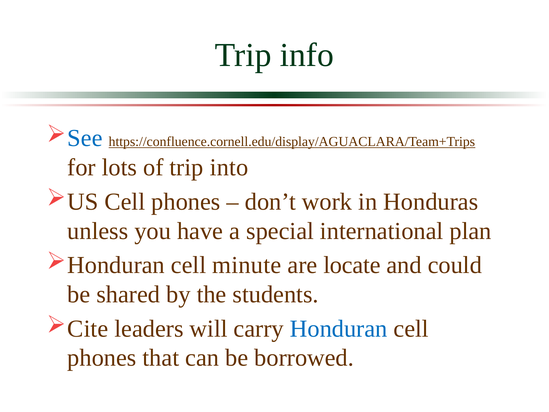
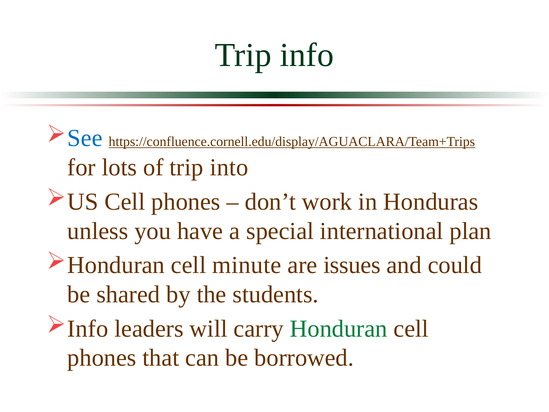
locate: locate -> issues
Cite at (88, 328): Cite -> Info
Honduran at (339, 328) colour: blue -> green
